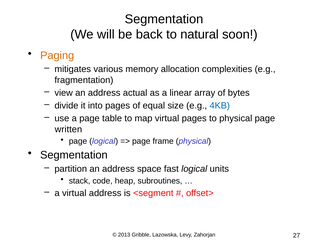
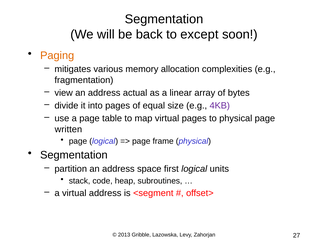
natural: natural -> except
4KB colour: blue -> purple
fast: fast -> first
